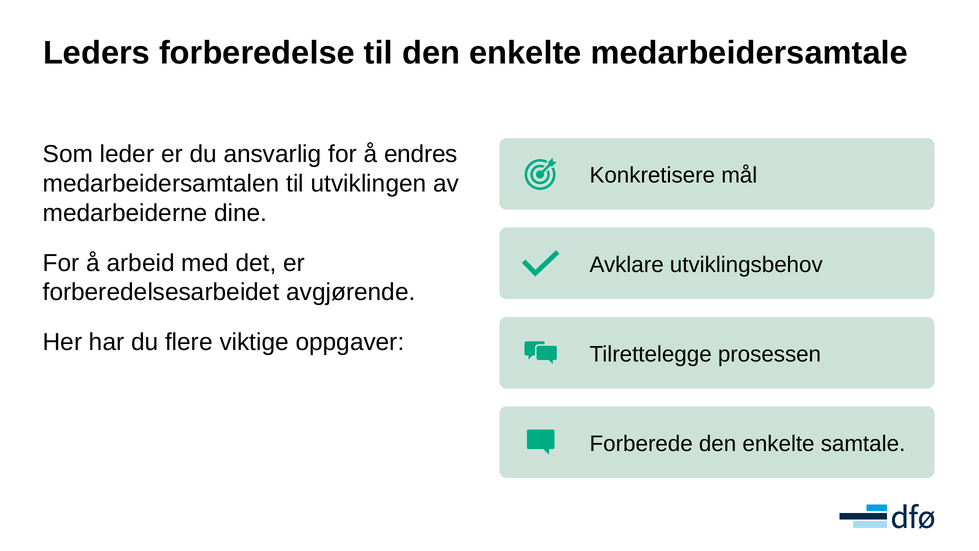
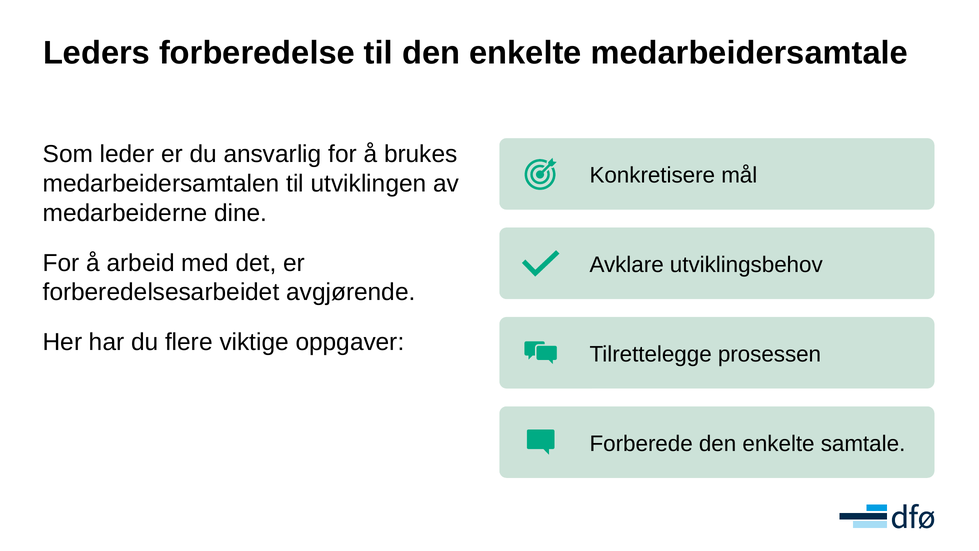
endres: endres -> brukes
